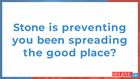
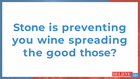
been: been -> wine
place: place -> those
